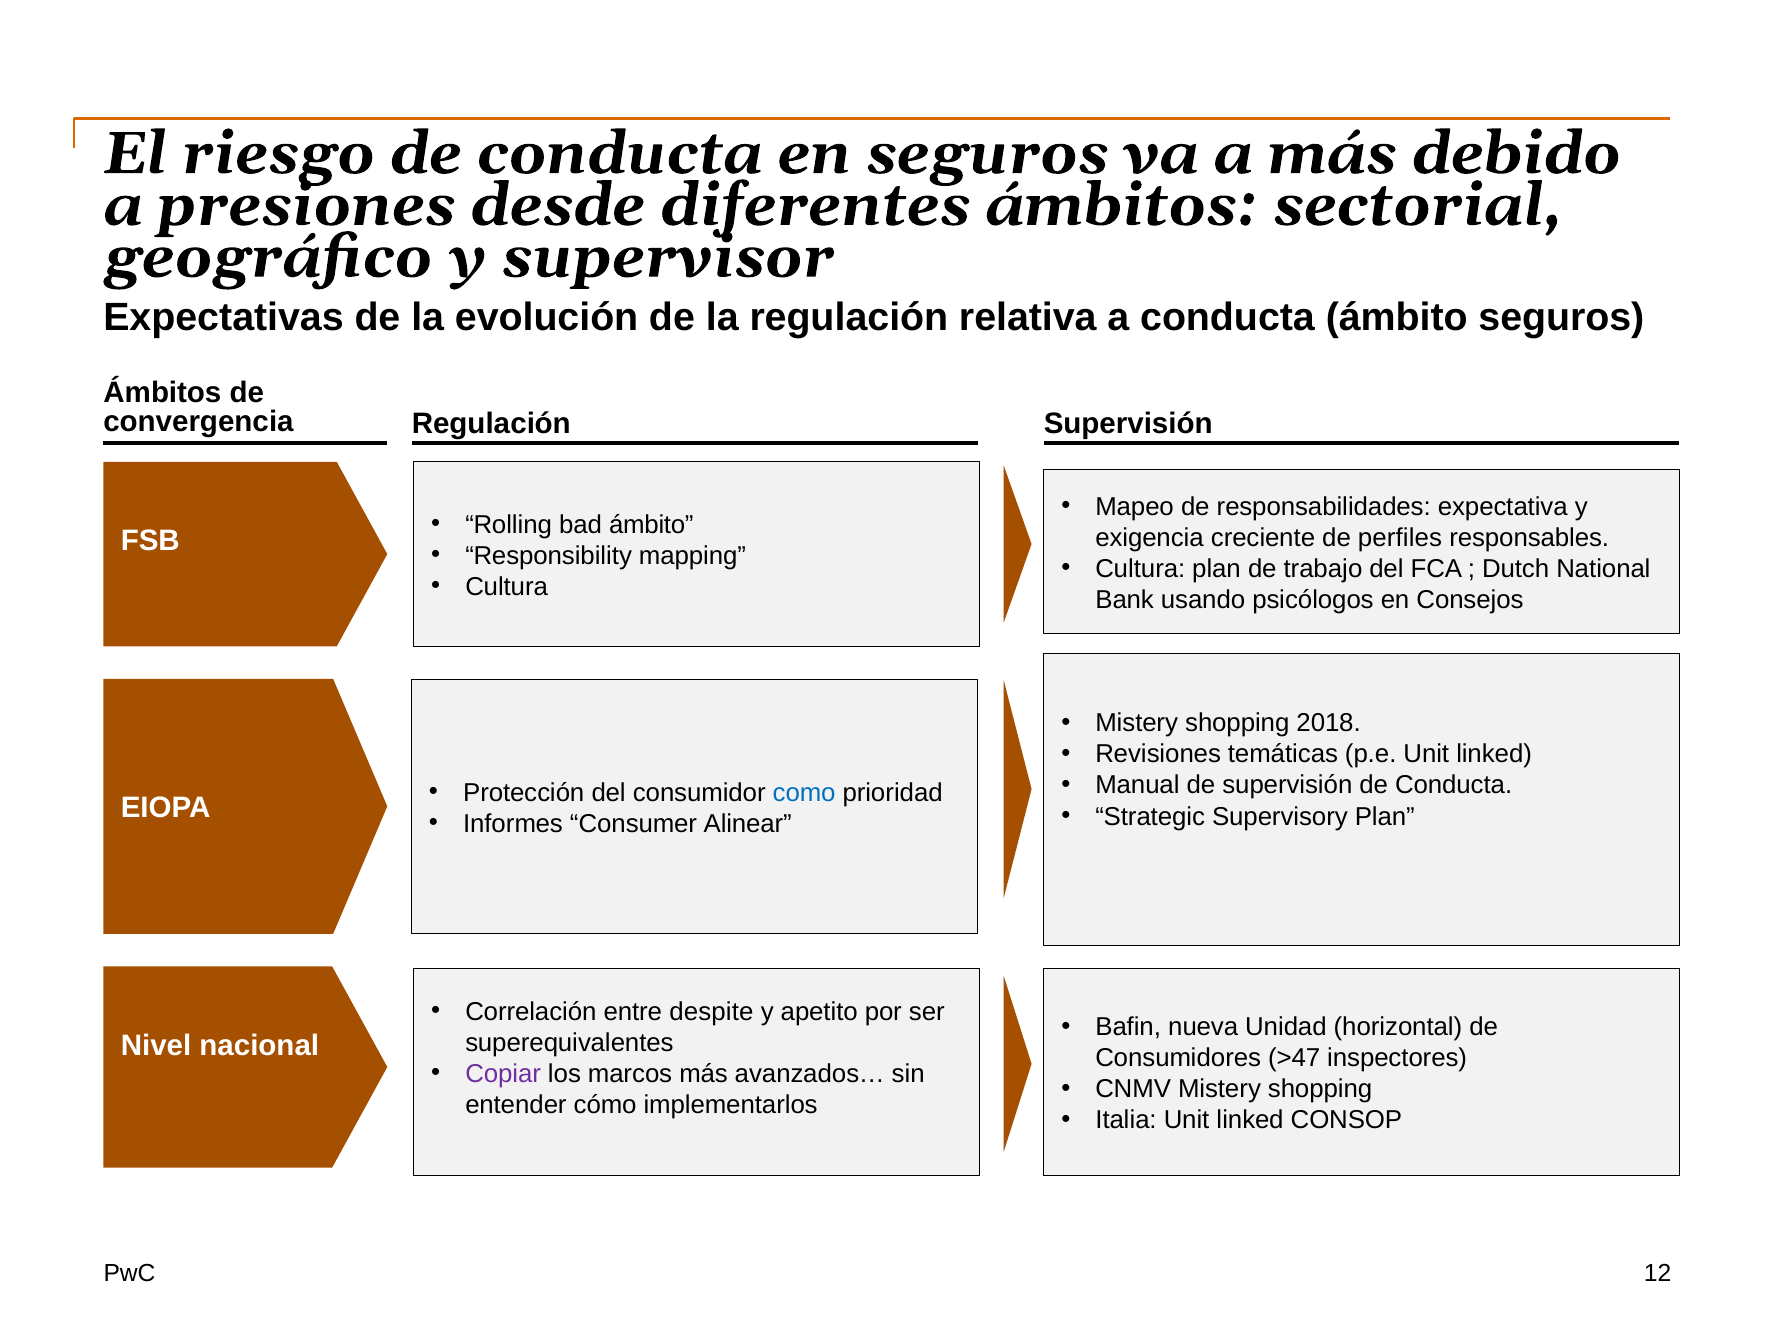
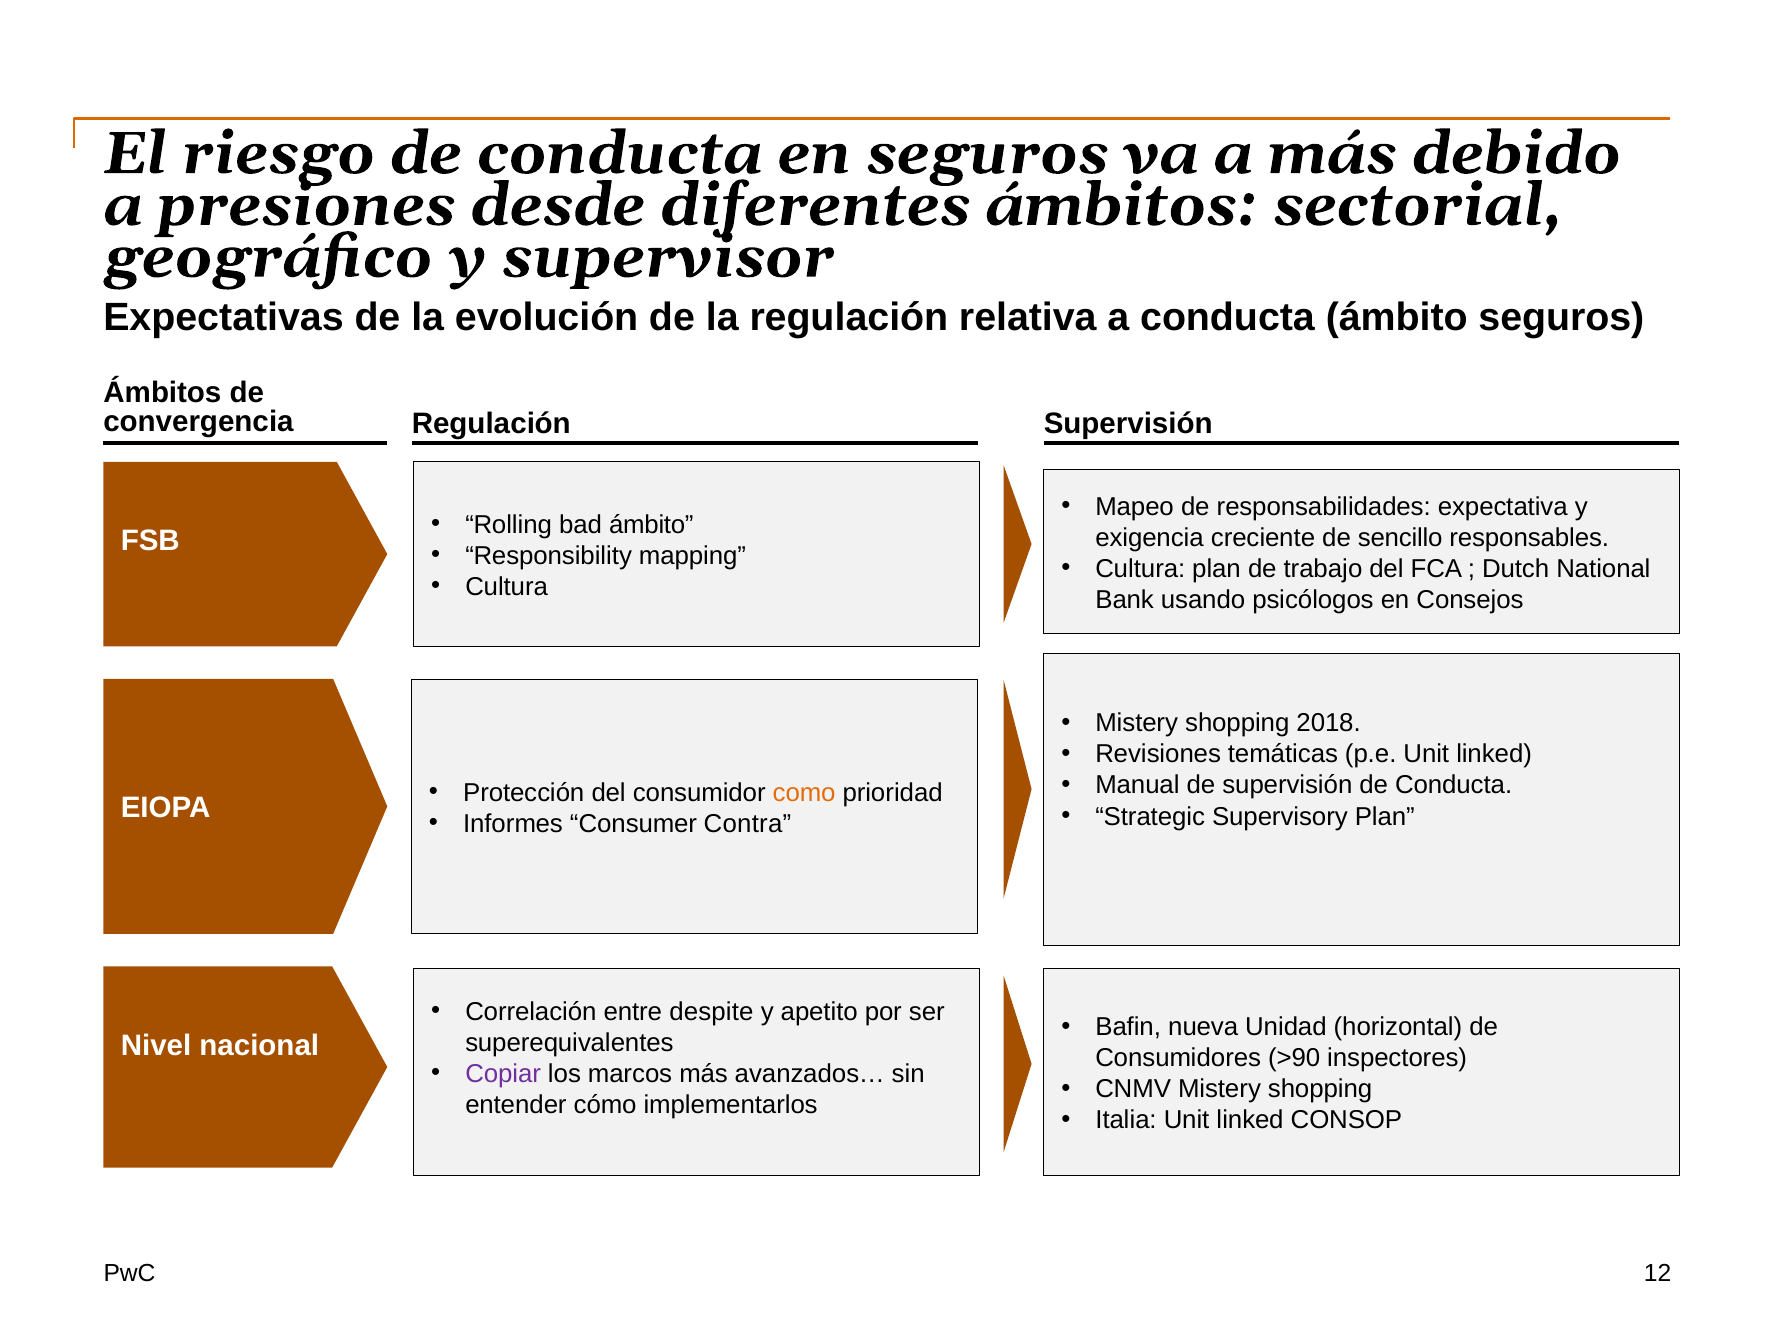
perfiles: perfiles -> sencillo
como colour: blue -> orange
Alinear: Alinear -> Contra
>47: >47 -> >90
